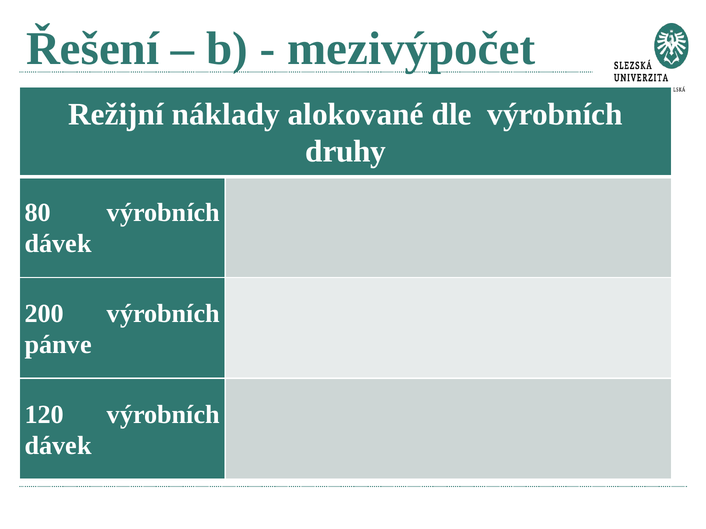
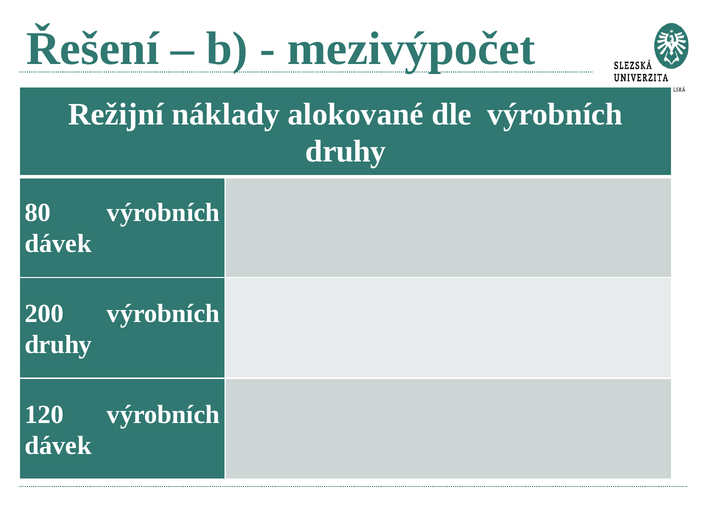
pánve at (58, 345): pánve -> druhy
